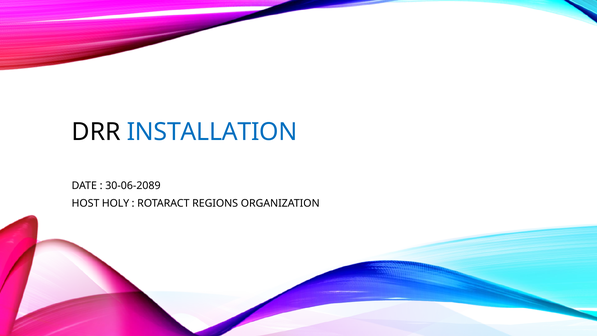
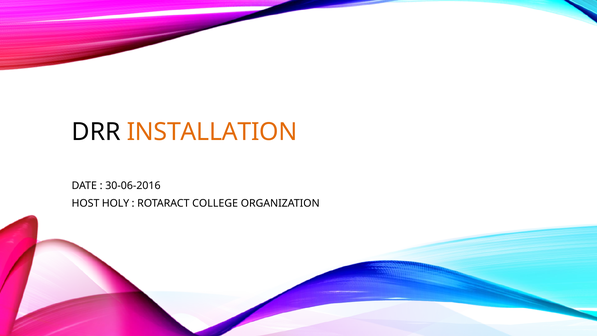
INSTALLATION colour: blue -> orange
30-06-2089: 30-06-2089 -> 30-06-2016
REGIONS: REGIONS -> COLLEGE
